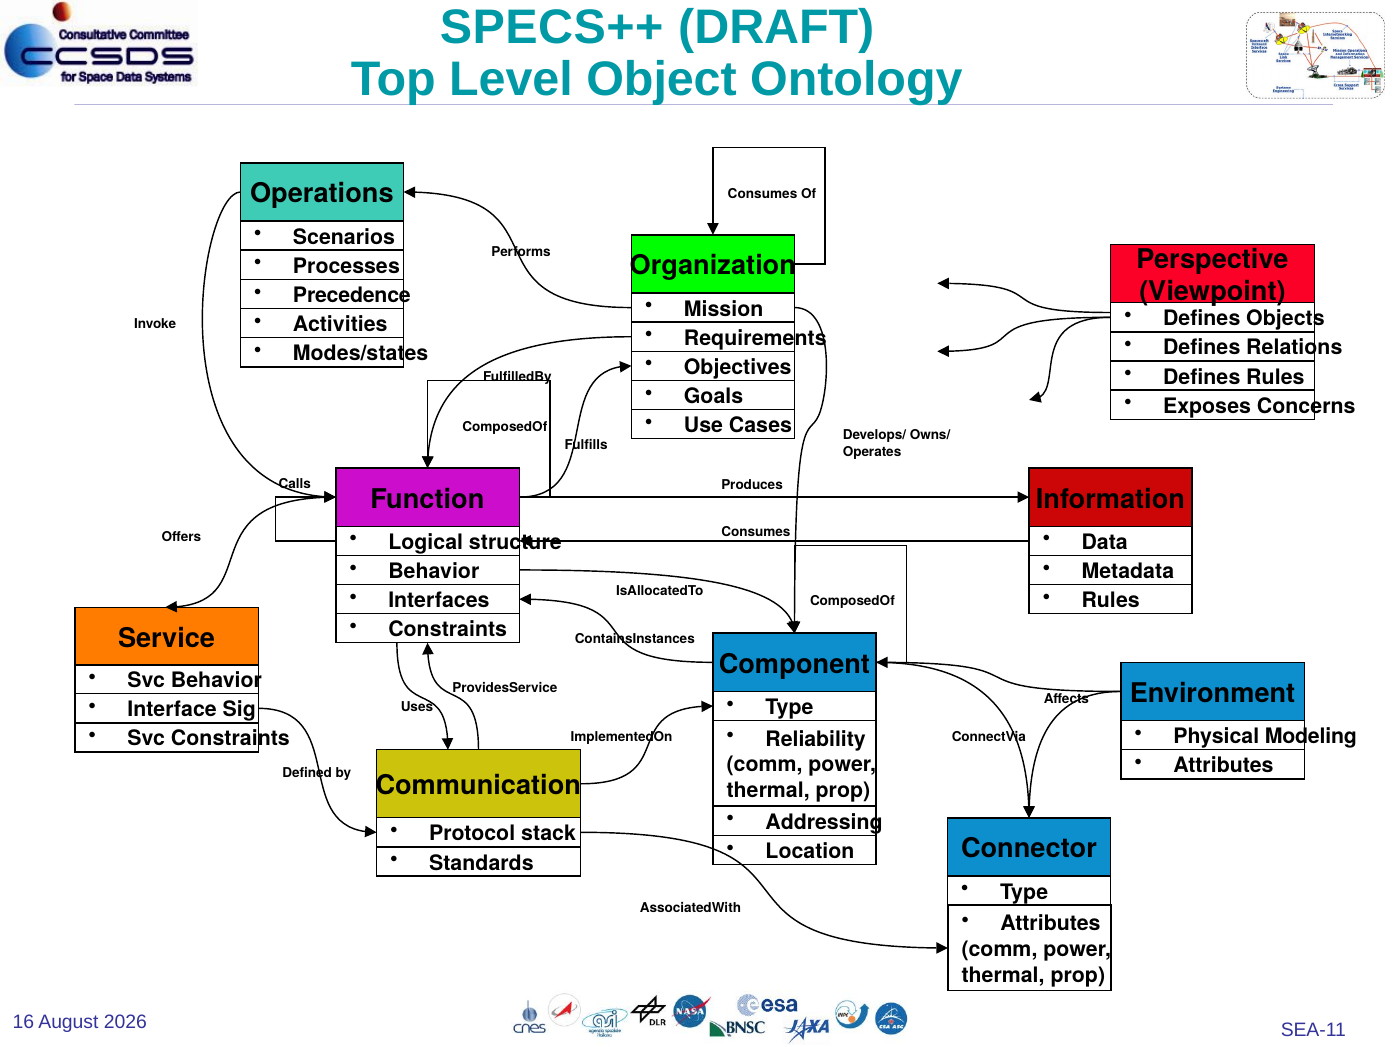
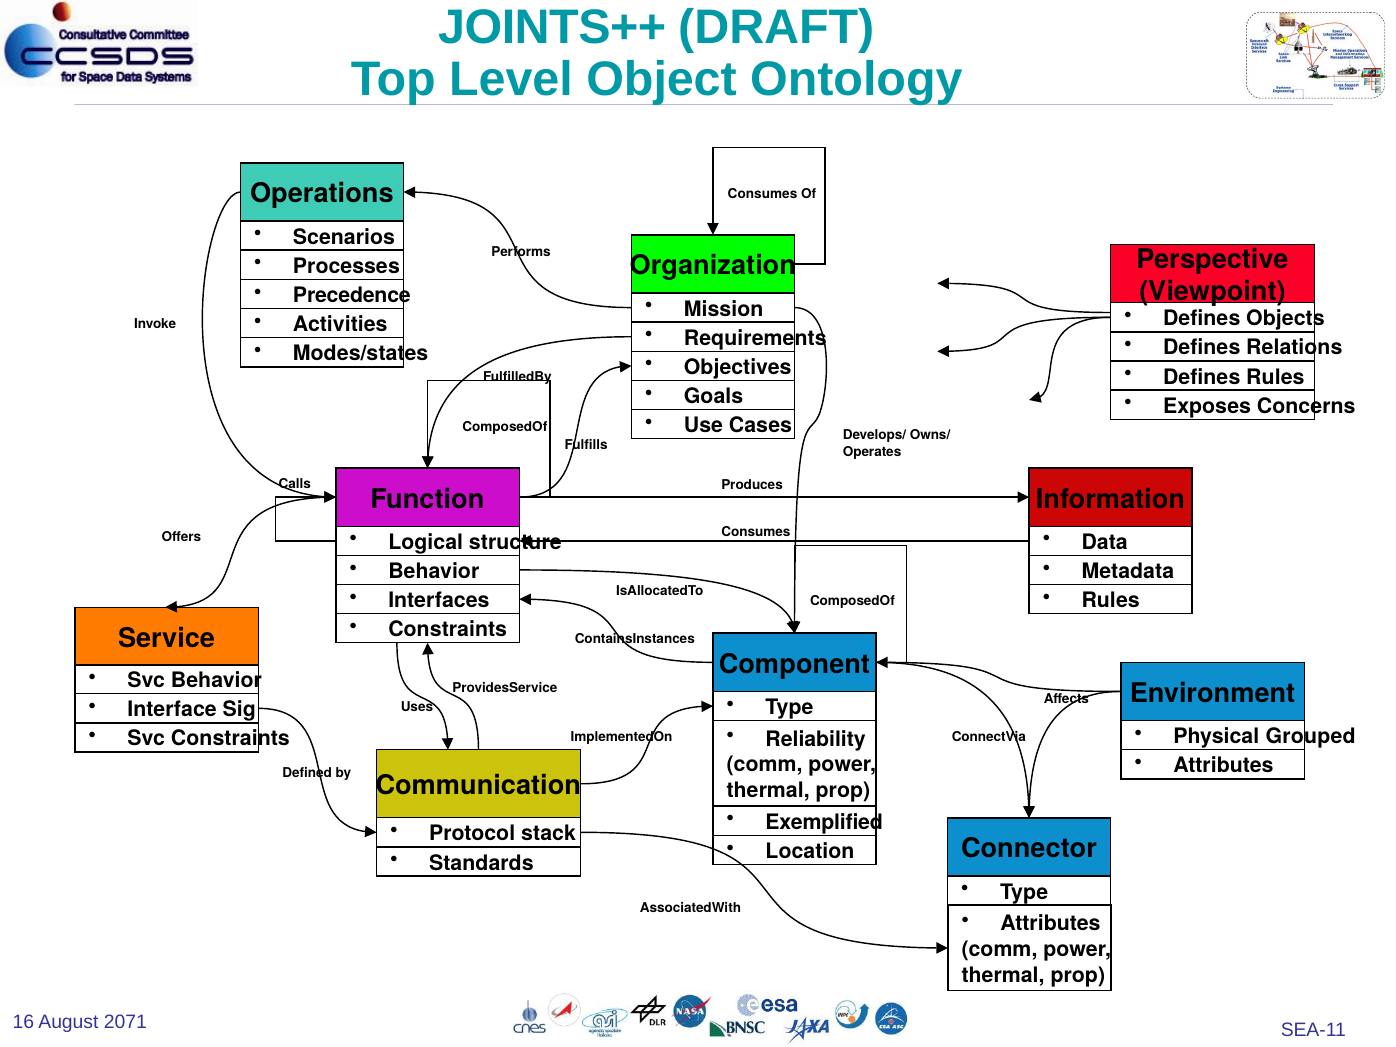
SPECS++: SPECS++ -> JOINTS++
Modeling: Modeling -> Grouped
Addressing: Addressing -> Exemplified
2026: 2026 -> 2071
